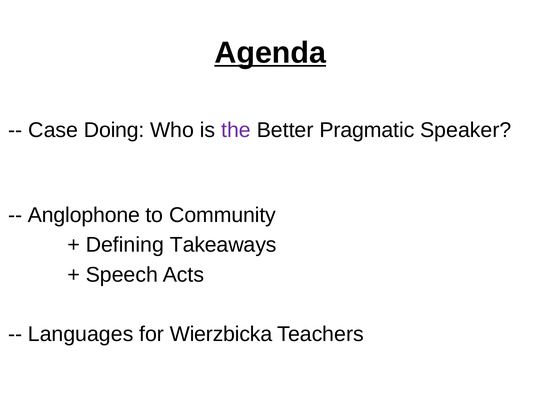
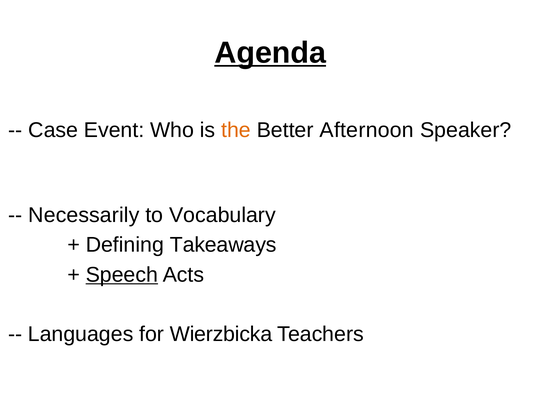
Doing: Doing -> Event
the colour: purple -> orange
Pragmatic: Pragmatic -> Afternoon
Anglophone: Anglophone -> Necessarily
Community: Community -> Vocabulary
Speech underline: none -> present
